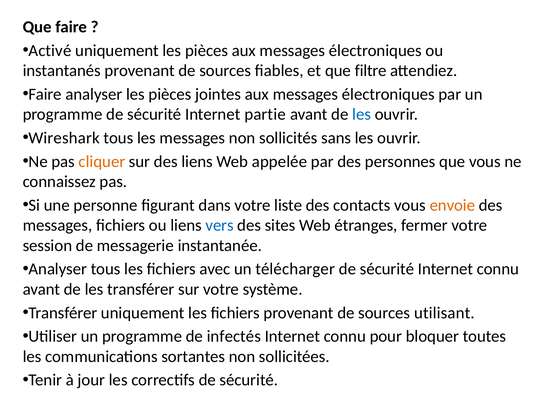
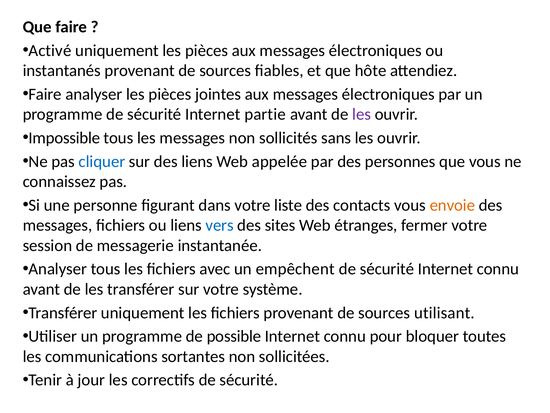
filtre: filtre -> hôte
les at (362, 114) colour: blue -> purple
Wireshark: Wireshark -> Impossible
cliquer colour: orange -> blue
télécharger: télécharger -> empêchent
infectés: infectés -> possible
